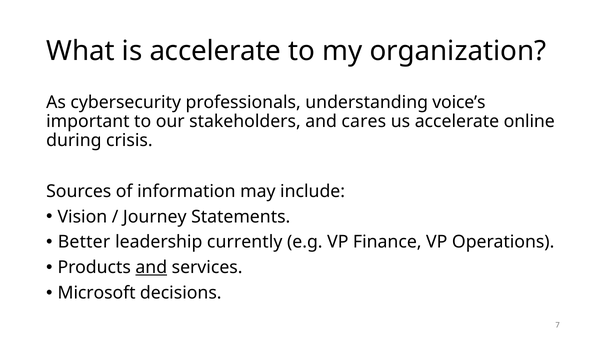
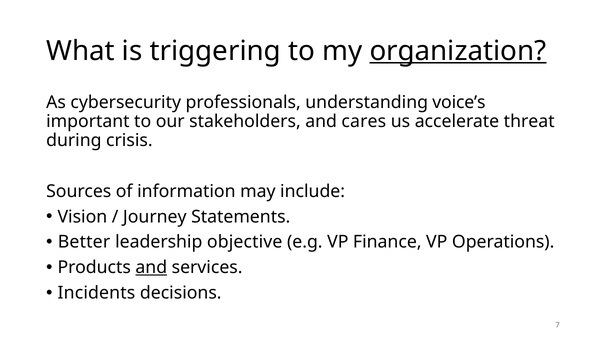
is accelerate: accelerate -> triggering
organization underline: none -> present
online: online -> threat
currently: currently -> objective
Microsoft: Microsoft -> Incidents
